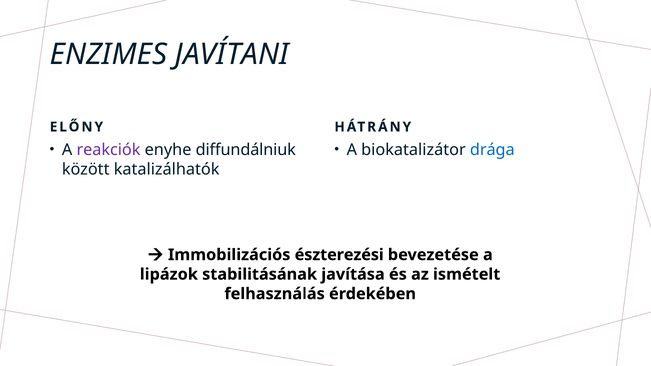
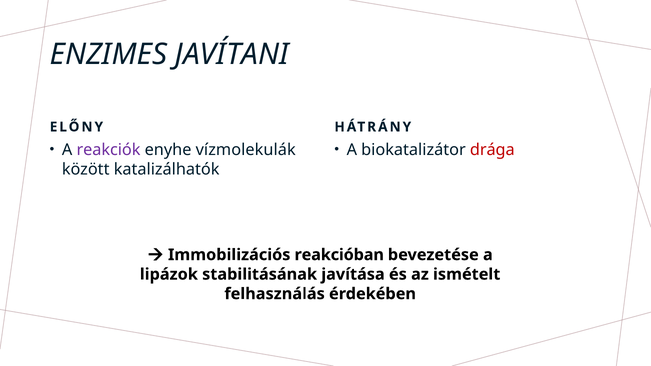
diffundálniuk: diffundálniuk -> vízmolekulák
drága colour: blue -> red
észterezési: észterezési -> reakcióban
